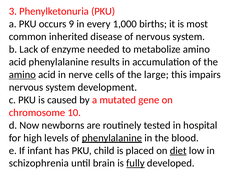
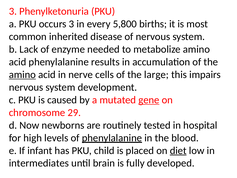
occurs 9: 9 -> 3
1,000: 1,000 -> 5,800
gene underline: none -> present
10: 10 -> 29
schizophrenia: schizophrenia -> intermediates
fully underline: present -> none
